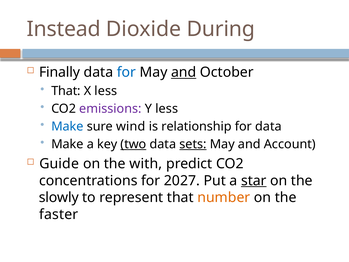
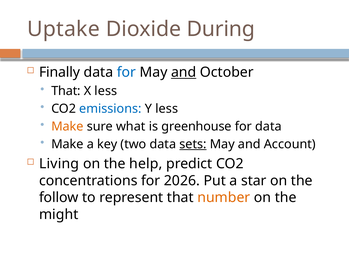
Instead: Instead -> Uptake
emissions colour: purple -> blue
Make at (67, 126) colour: blue -> orange
wind: wind -> what
relationship: relationship -> greenhouse
two underline: present -> none
Guide: Guide -> Living
with: with -> help
2027: 2027 -> 2026
star underline: present -> none
slowly: slowly -> follow
faster: faster -> might
